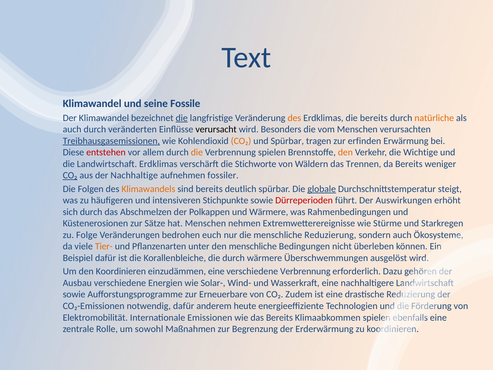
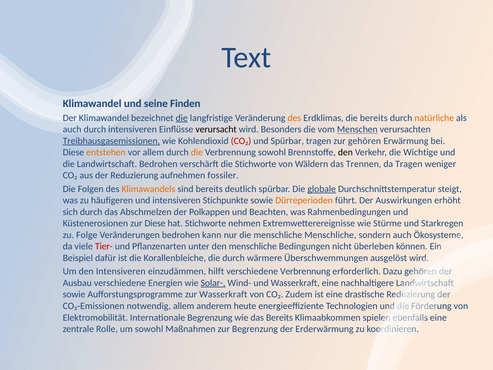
Fossile: Fossile -> Finden
durch veränderten: veränderten -> intensiveren
Menschen at (357, 129) underline: none -> present
CO₂ at (241, 141) colour: orange -> red
zur erfinden: erfinden -> gehören
entstehen colour: red -> orange
Verbrennung spielen: spielen -> sowohl
den at (345, 152) colour: orange -> black
Landwirtschaft Erdklimas: Erdklimas -> Bedrohen
da Bereits: Bereits -> Tragen
CO₂ at (70, 175) underline: present -> none
der Nachhaltige: Nachhaltige -> Reduzierung
Dürreperioden colour: red -> orange
und Wärmere: Wärmere -> Beachten
zur Sätze: Sätze -> Diese
hat Menschen: Menschen -> Stichworte
euch: euch -> kann
menschliche Reduzierung: Reduzierung -> Menschliche
Tier- colour: orange -> red
den Koordinieren: Koordinieren -> Intensiveren
einzudämmen eine: eine -> hilft
Solar- underline: none -> present
zur Erneuerbare: Erneuerbare -> Wasserkraft
notwendig dafür: dafür -> allem
Internationale Emissionen: Emissionen -> Begrenzung
